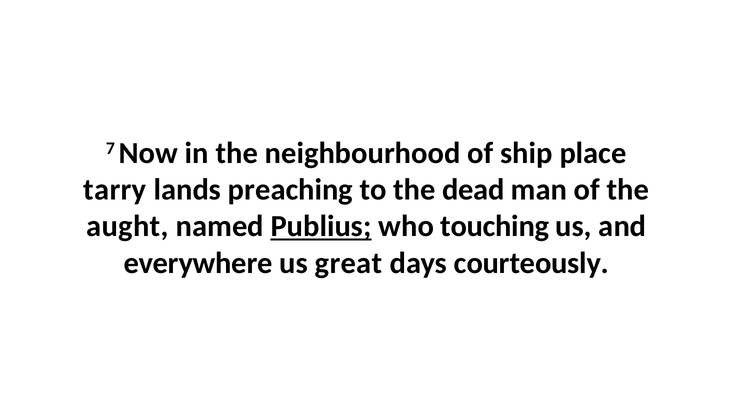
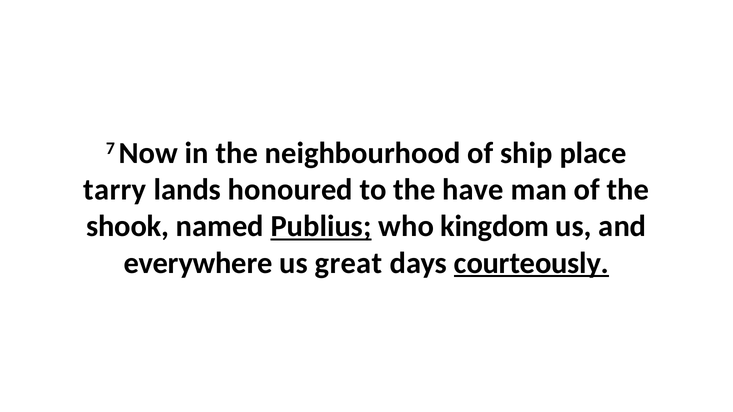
preaching: preaching -> honoured
dead: dead -> have
aught: aught -> shook
touching: touching -> kingdom
courteously underline: none -> present
